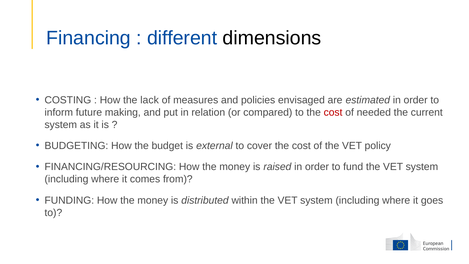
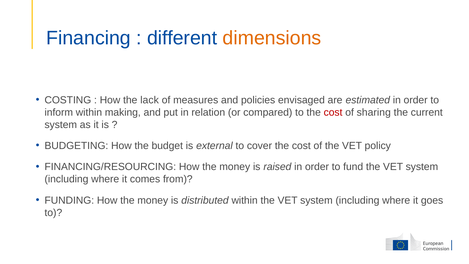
dimensions colour: black -> orange
inform future: future -> within
needed: needed -> sharing
